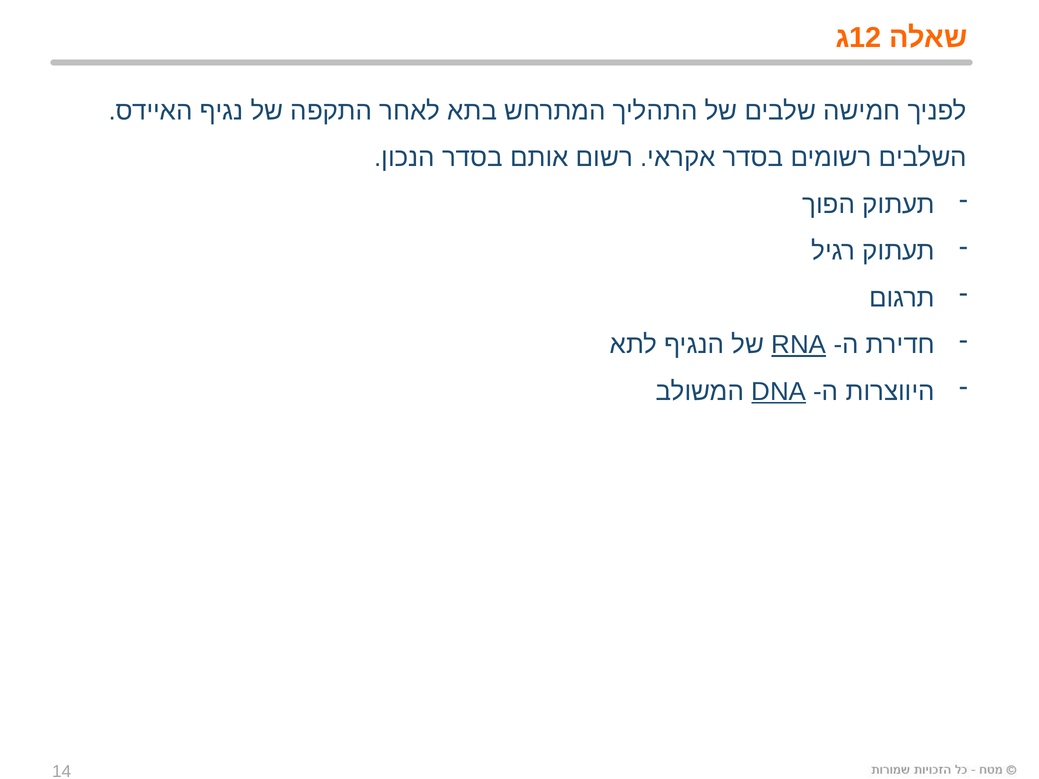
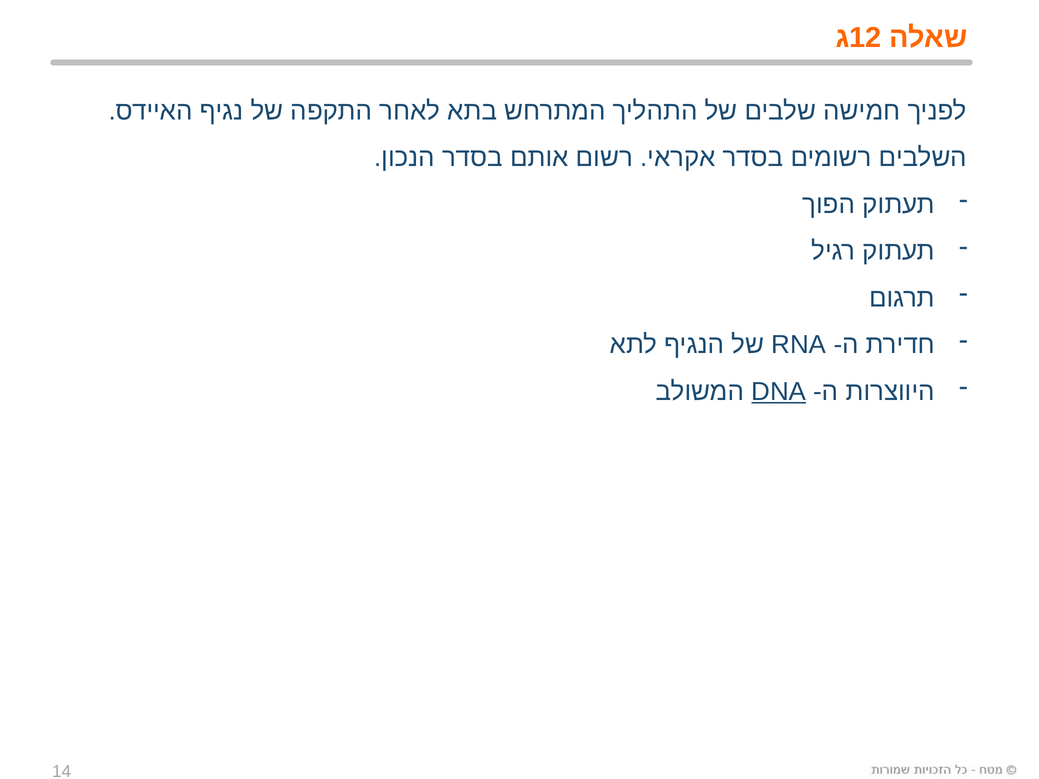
RNA underline: present -> none
